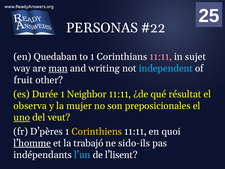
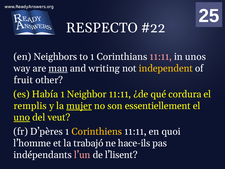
PERSONAS: PERSONAS -> RESPECTO
Quedaban: Quedaban -> Neighbors
sujet: sujet -> unos
independent colour: light blue -> yellow
Durée: Durée -> Había
résultat: résultat -> cordura
observa: observa -> remplis
mujer underline: none -> present
preposicionales: preposicionales -> essentiellement
l’homme underline: present -> none
sido-ils: sido-ils -> hace-ils
l’un colour: light blue -> pink
